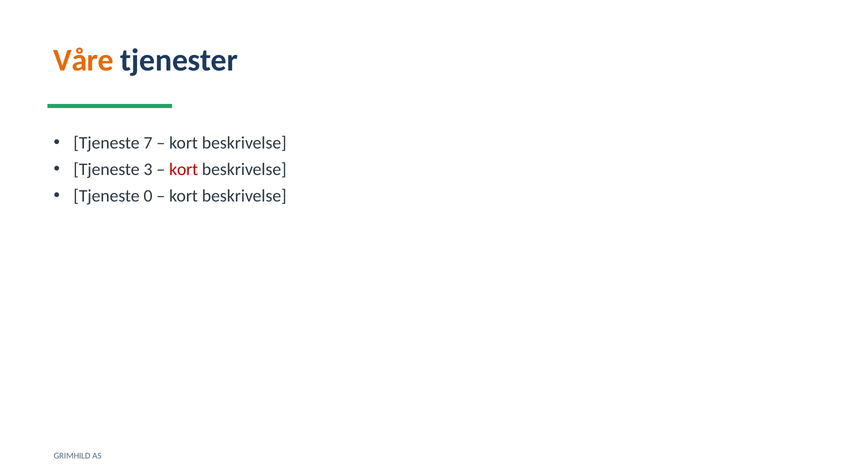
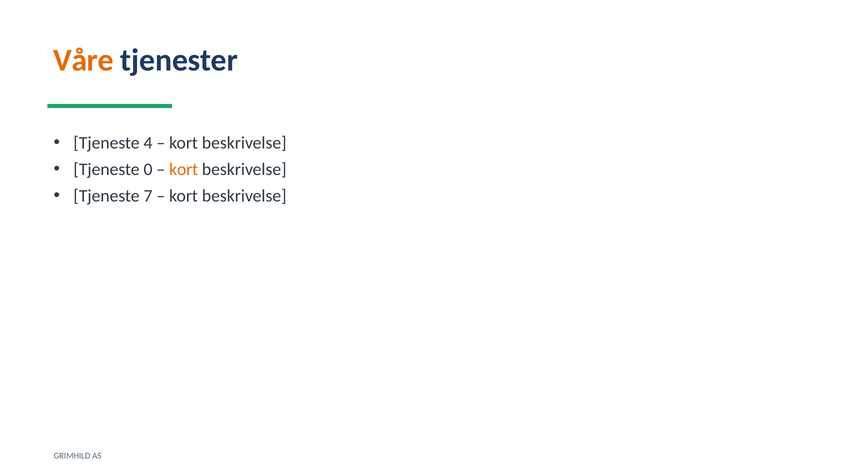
7: 7 -> 4
3: 3 -> 0
kort at (184, 169) colour: red -> orange
0: 0 -> 7
